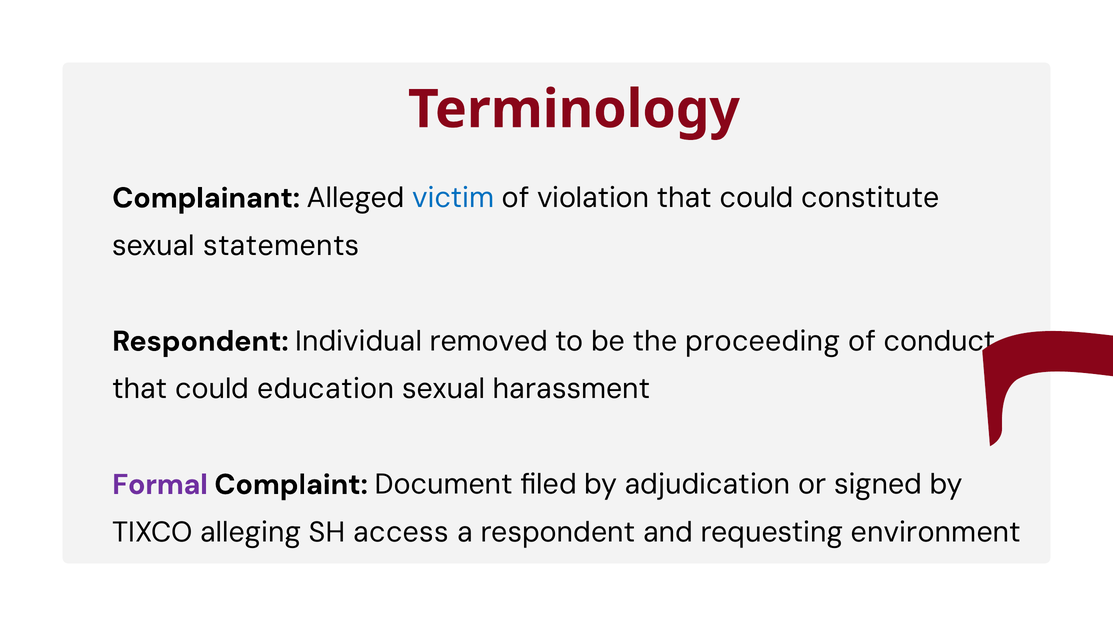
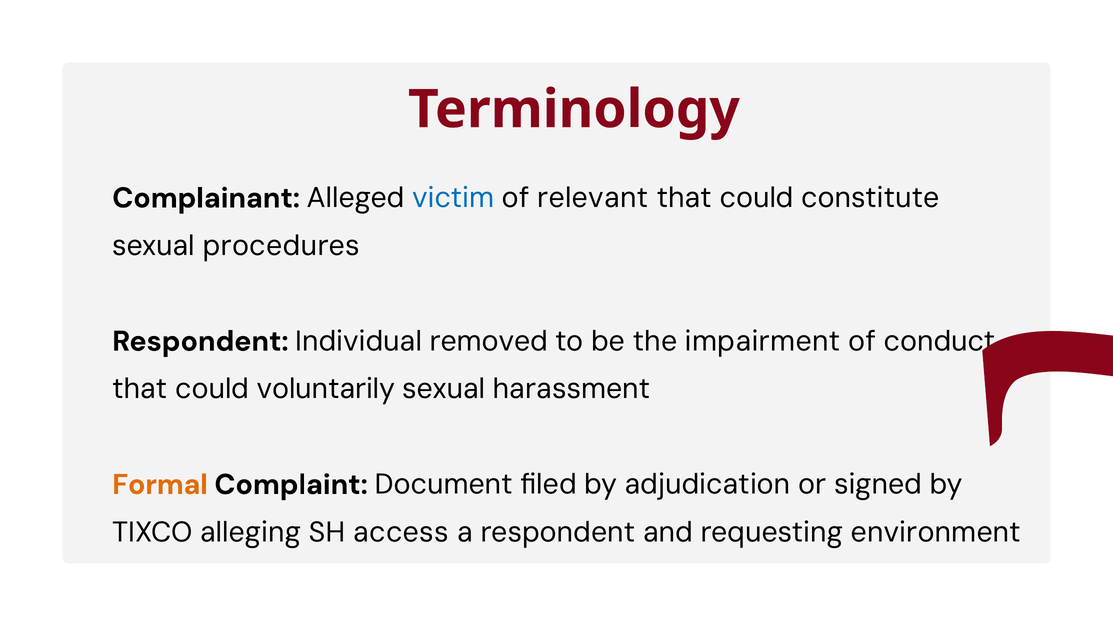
violation: violation -> relevant
statements: statements -> procedures
proceeding: proceeding -> impairment
education: education -> voluntarily
Formal colour: purple -> orange
